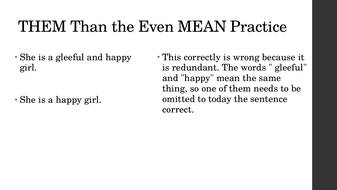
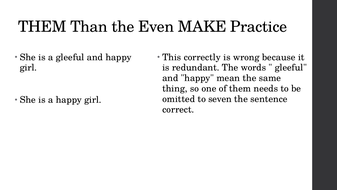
Even MEAN: MEAN -> MAKE
today: today -> seven
